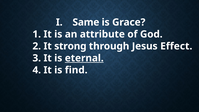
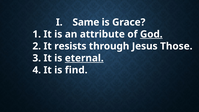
God underline: none -> present
strong: strong -> resists
Effect: Effect -> Those
